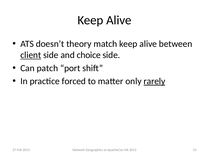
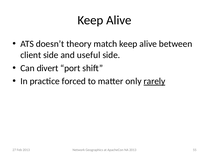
client underline: present -> none
choice: choice -> useful
patch: patch -> divert
